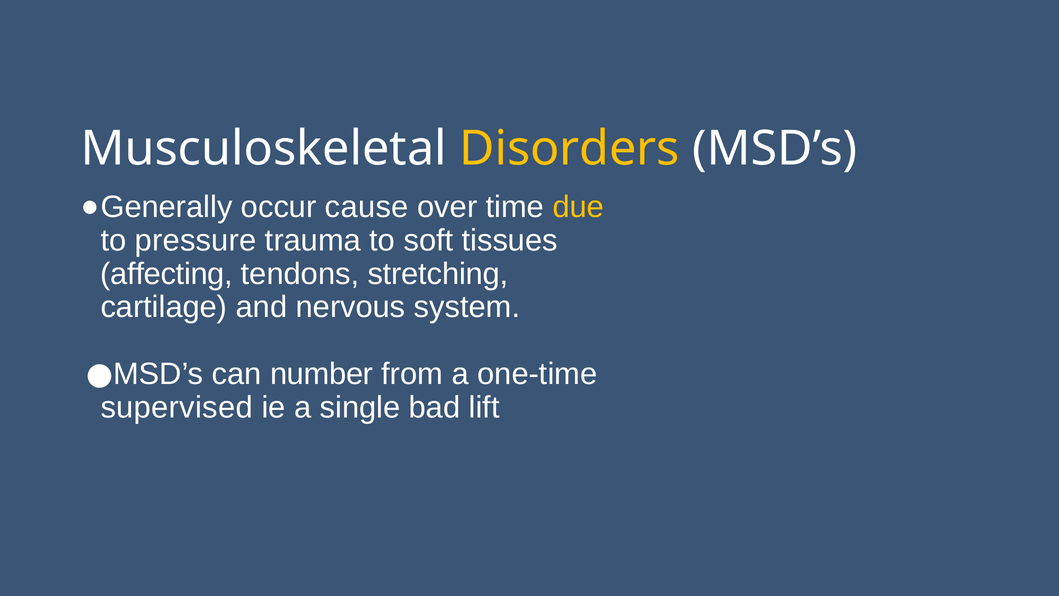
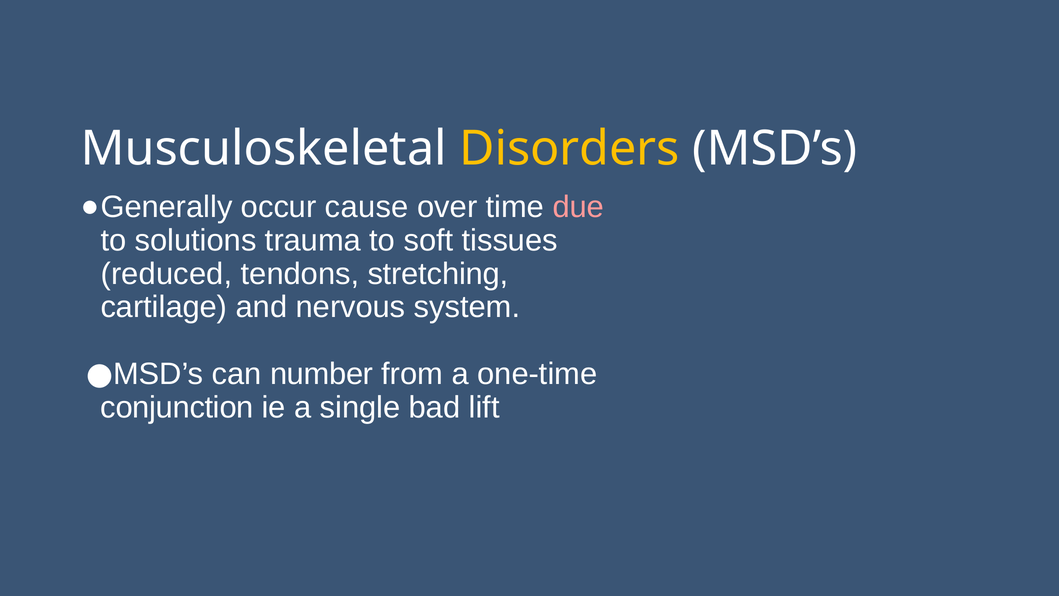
due colour: yellow -> pink
pressure: pressure -> solutions
affecting: affecting -> reduced
supervised: supervised -> conjunction
